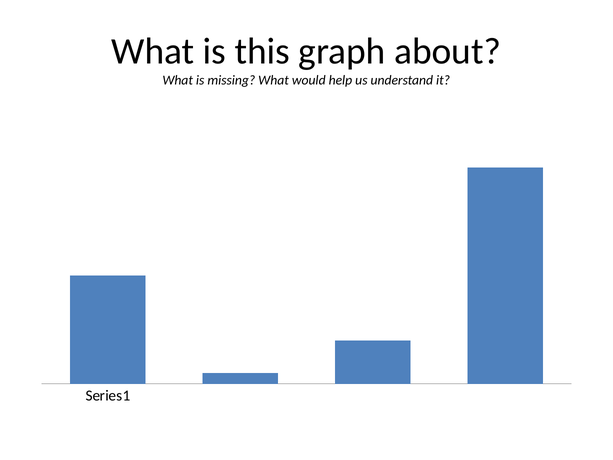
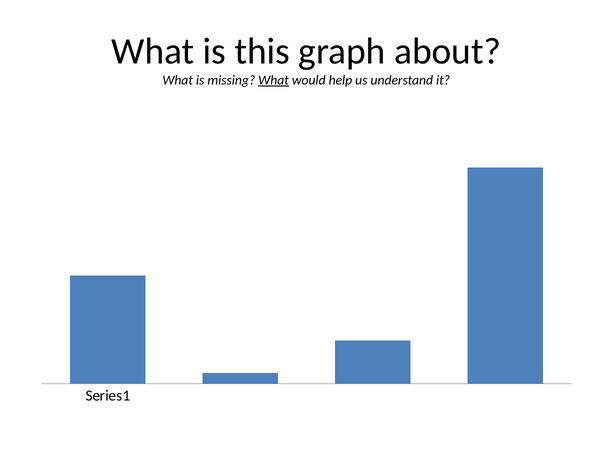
What at (274, 80) underline: none -> present
